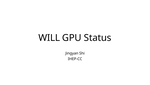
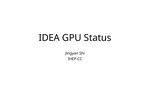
WILL: WILL -> IDEA
